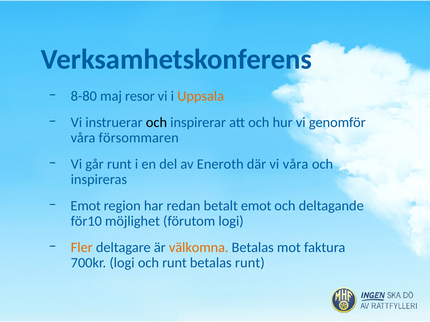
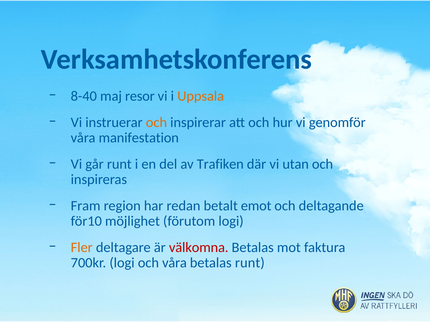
8-80: 8-80 -> 8-40
och at (156, 123) colour: black -> orange
försommaren: försommaren -> manifestation
Eneroth: Eneroth -> Trafiken
vi våra: våra -> utan
Emot at (86, 206): Emot -> Fram
välkomna colour: orange -> red
och runt: runt -> våra
